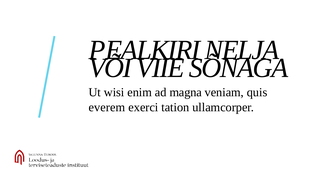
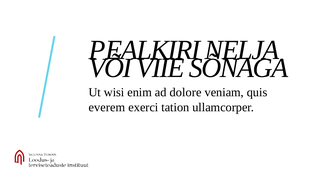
magna: magna -> dolore
